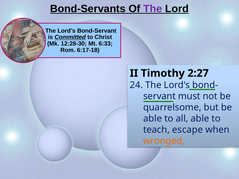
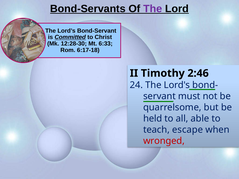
2:27: 2:27 -> 2:46
able at (153, 119): able -> held
wronged colour: orange -> red
